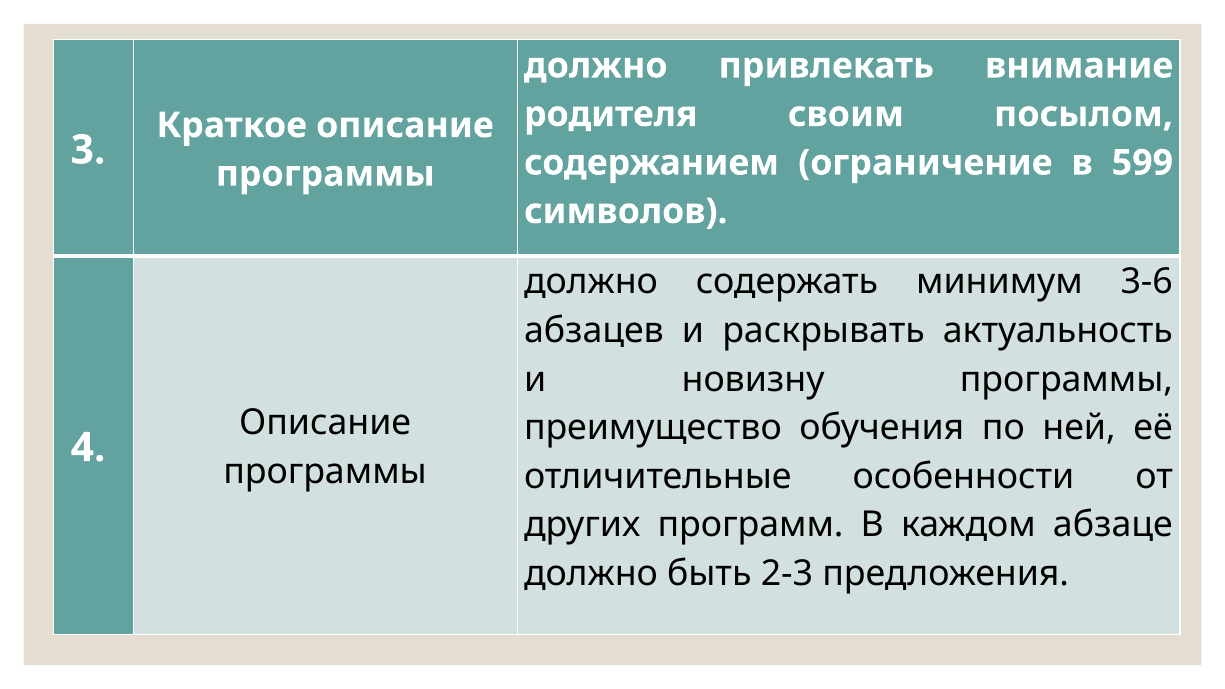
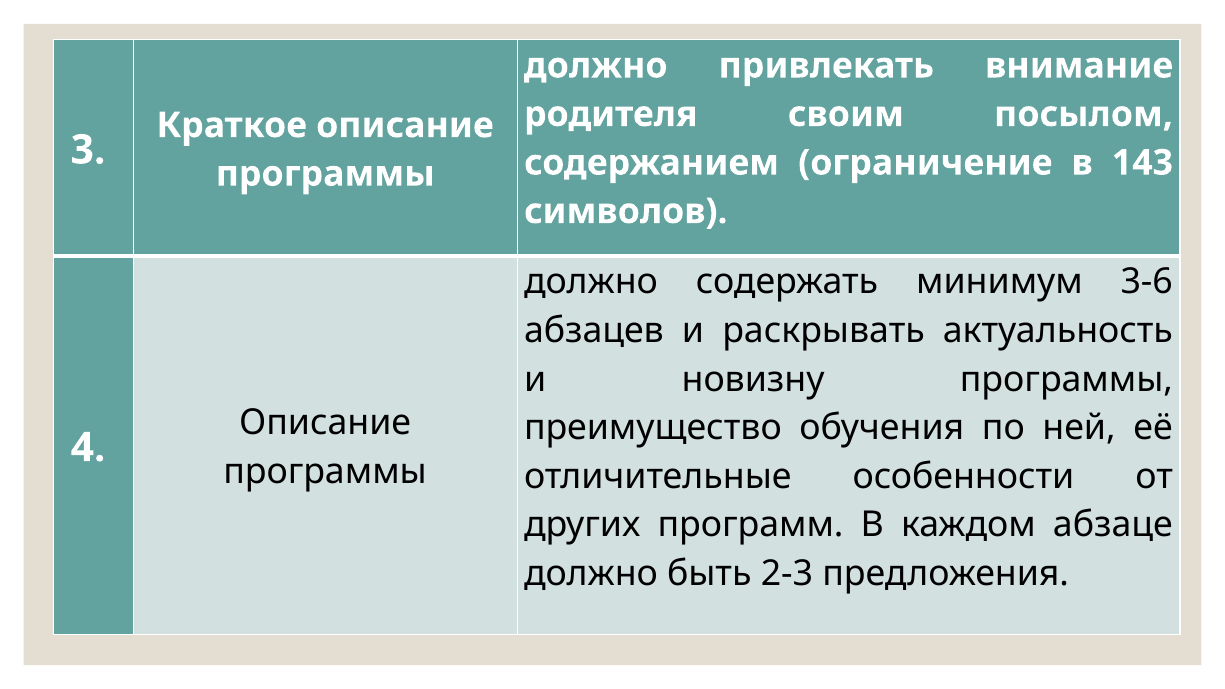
599: 599 -> 143
